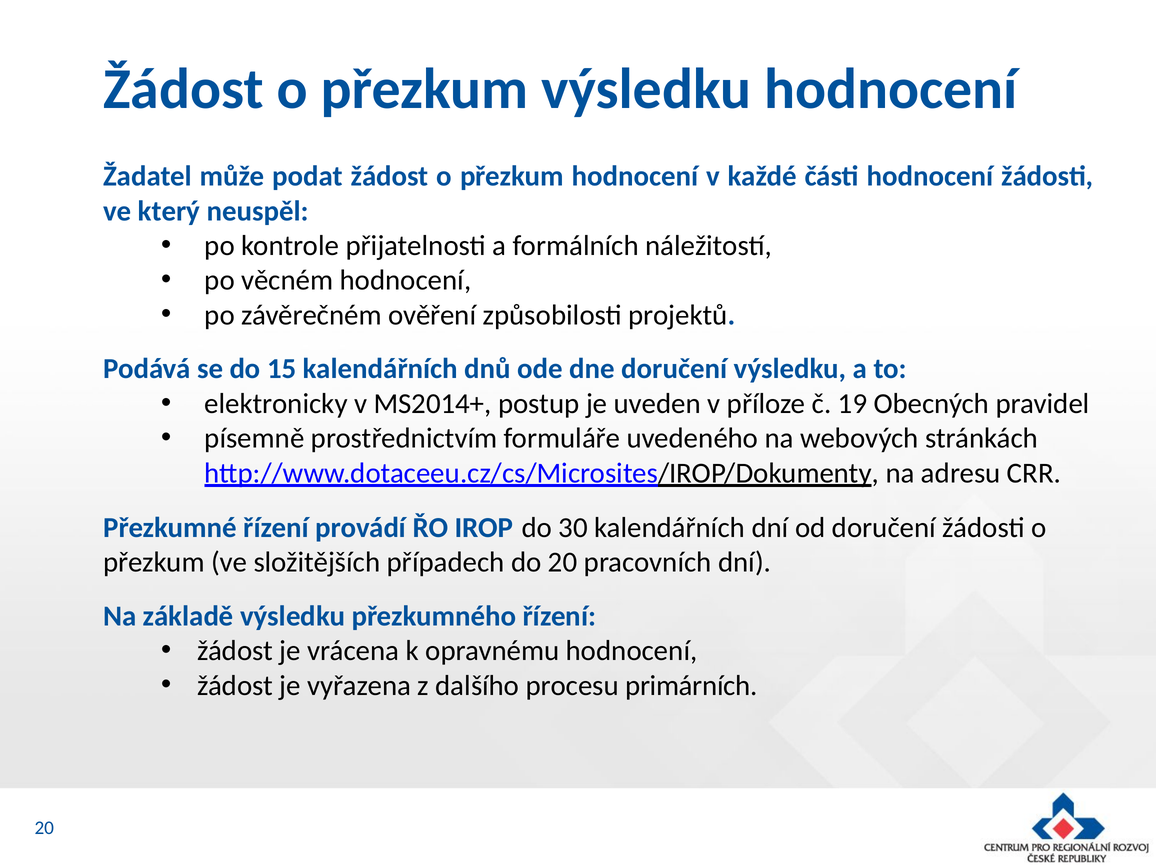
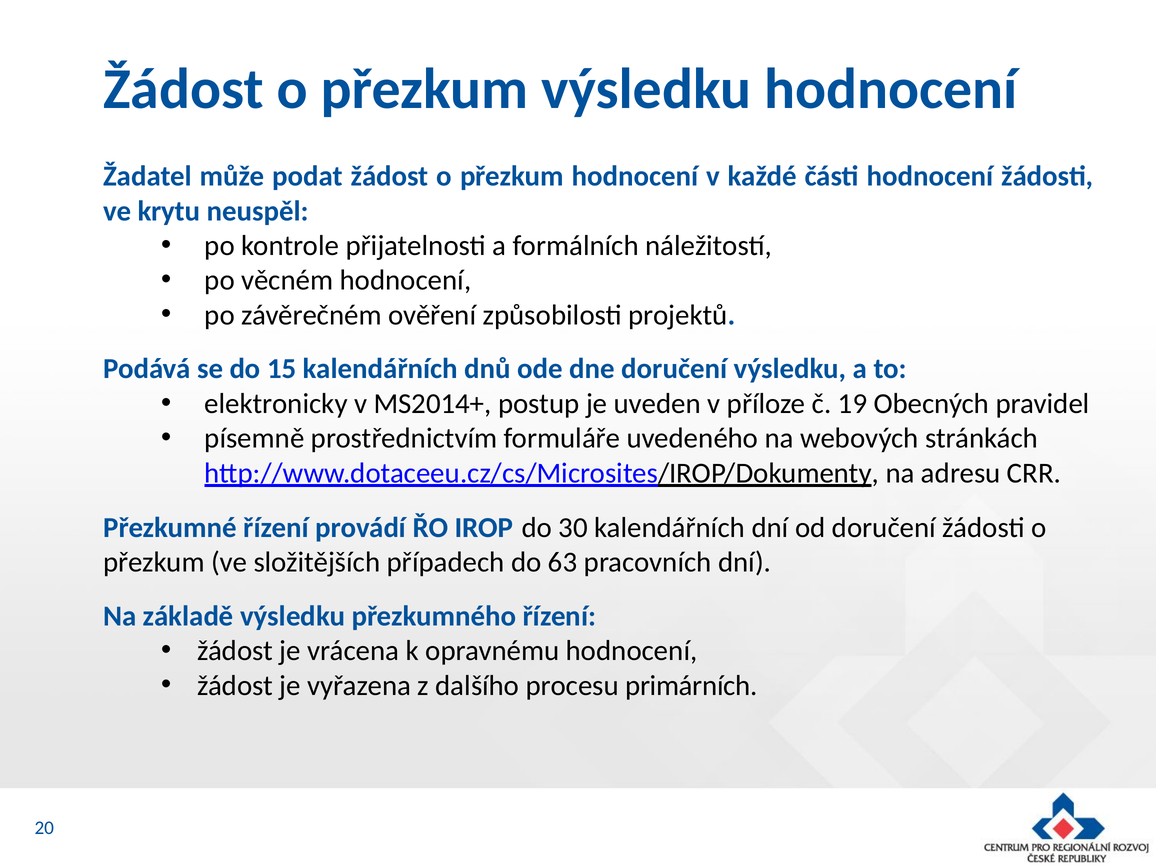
který: který -> krytu
do 20: 20 -> 63
